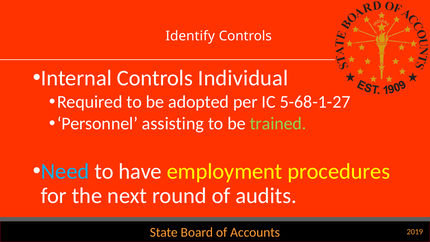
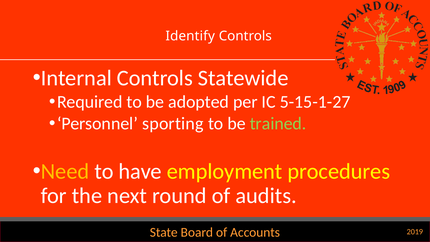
Individual: Individual -> Statewide
5-68-1-27: 5-68-1-27 -> 5-15-1-27
assisting: assisting -> sporting
Need colour: light blue -> yellow
